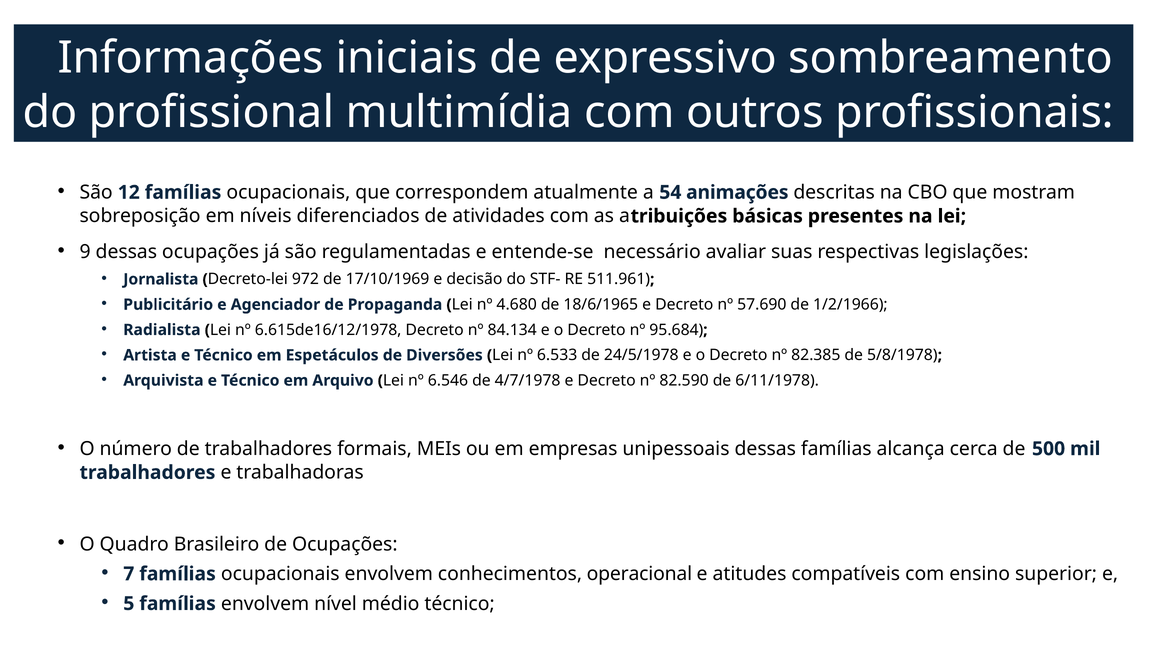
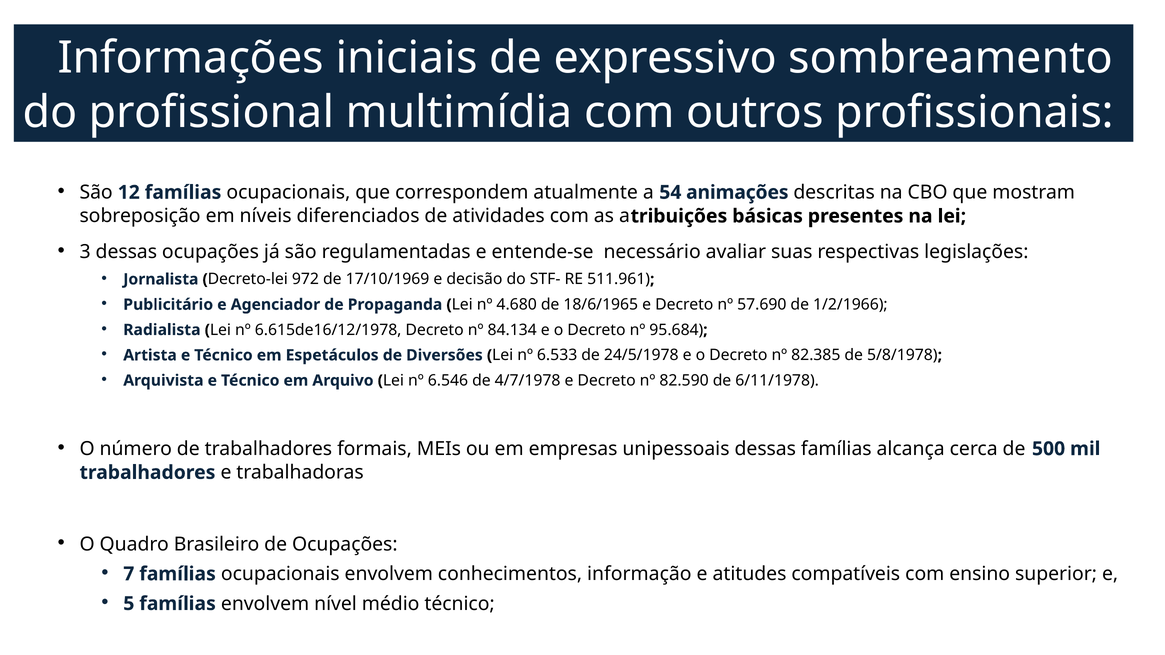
9: 9 -> 3
operacional: operacional -> informação
